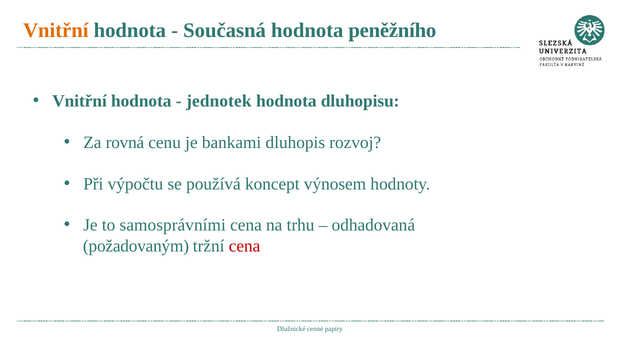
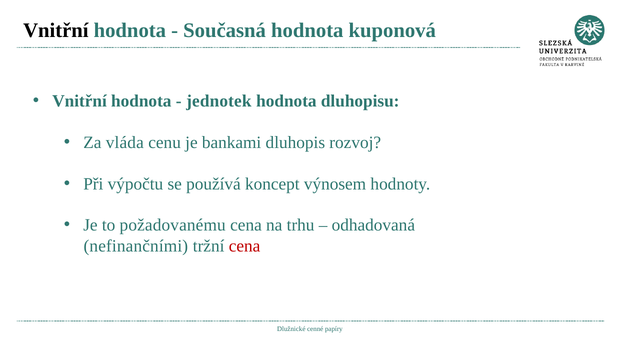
Vnitřní at (56, 30) colour: orange -> black
peněžního: peněžního -> kuponová
rovná: rovná -> vláda
samosprávními: samosprávními -> požadovanému
požadovaným: požadovaným -> nefinančními
